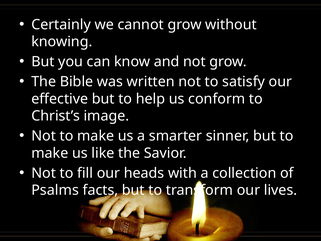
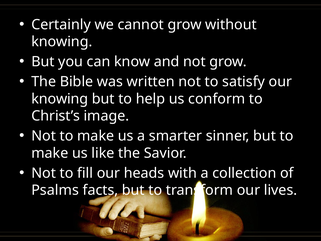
effective at (60, 99): effective -> knowing
